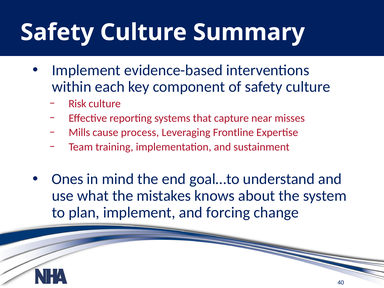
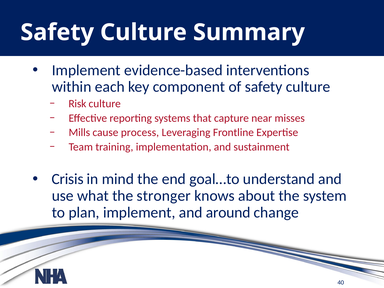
Ones: Ones -> Crisis
mistakes: mistakes -> stronger
forcing: forcing -> around
